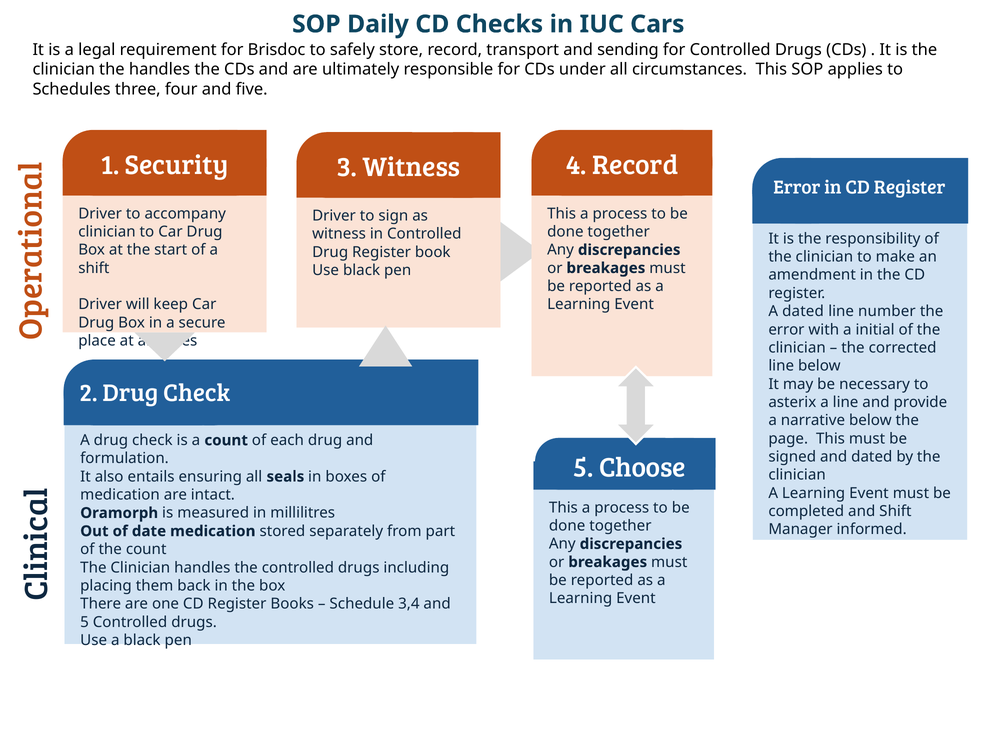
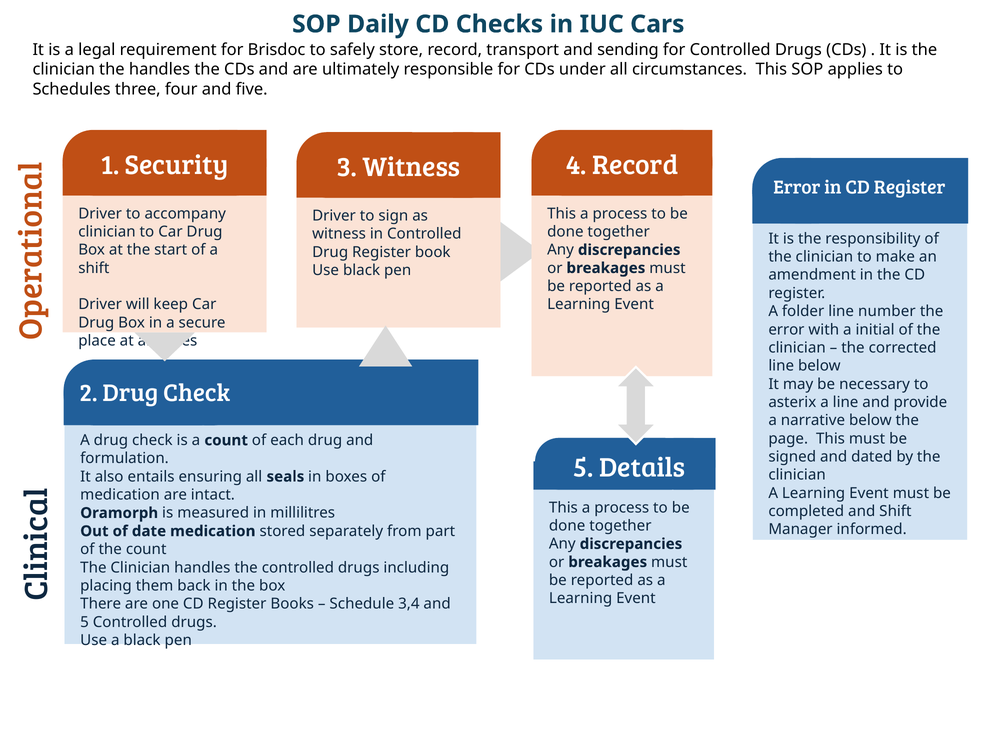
A dated: dated -> folder
Choose: Choose -> Details
